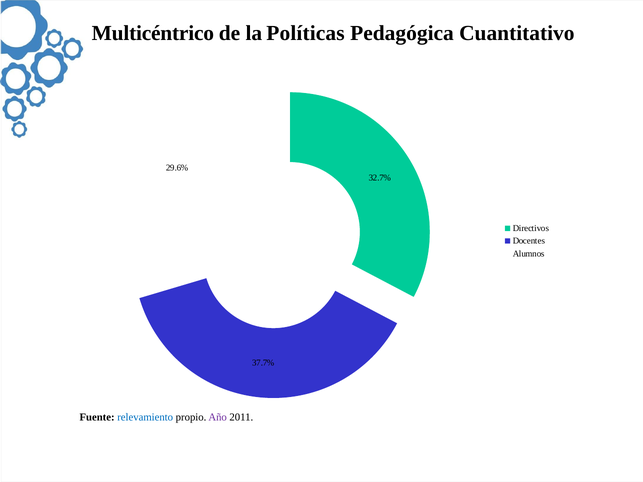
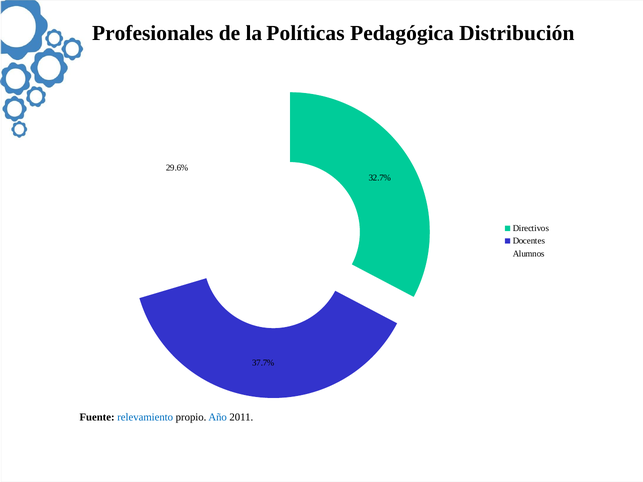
Multicéntrico: Multicéntrico -> Profesionales
Cuantitativo: Cuantitativo -> Distribución
Año colour: purple -> blue
